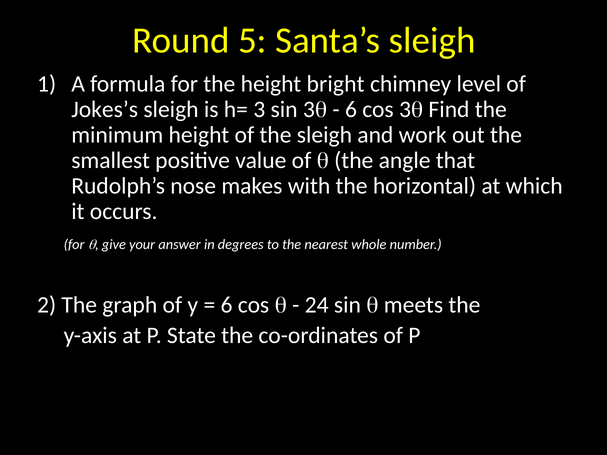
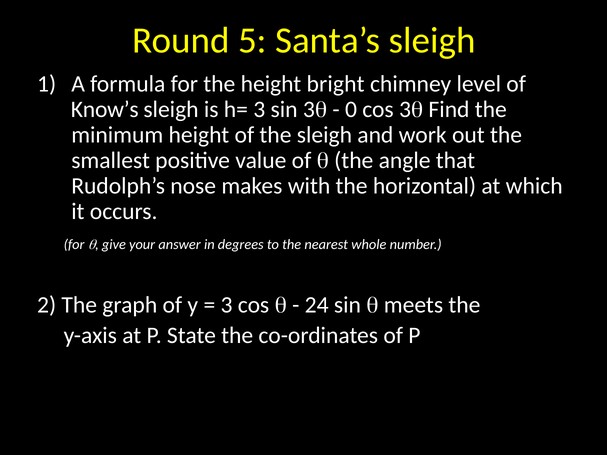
Jokes’s: Jokes’s -> Know’s
6 at (351, 109): 6 -> 0
6 at (226, 305): 6 -> 3
